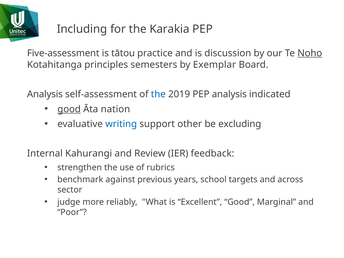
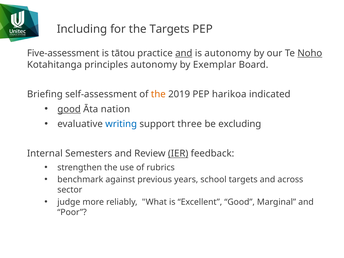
the Karakia: Karakia -> Targets
and at (184, 53) underline: none -> present
is discussion: discussion -> autonomy
principles semesters: semesters -> autonomy
Analysis at (45, 94): Analysis -> Briefing
the at (158, 94) colour: blue -> orange
PEP analysis: analysis -> harikoa
other: other -> three
Kahurangi: Kahurangi -> Semesters
IER underline: none -> present
